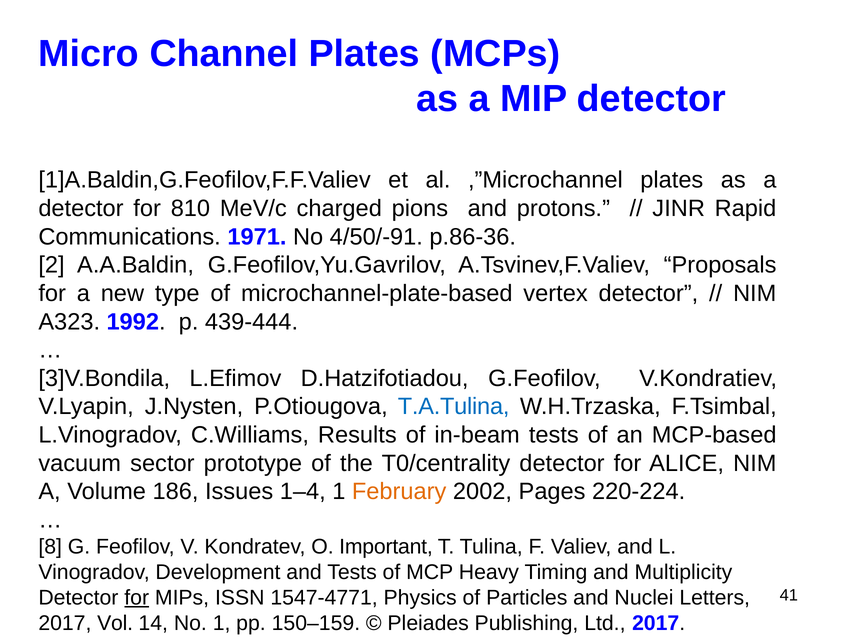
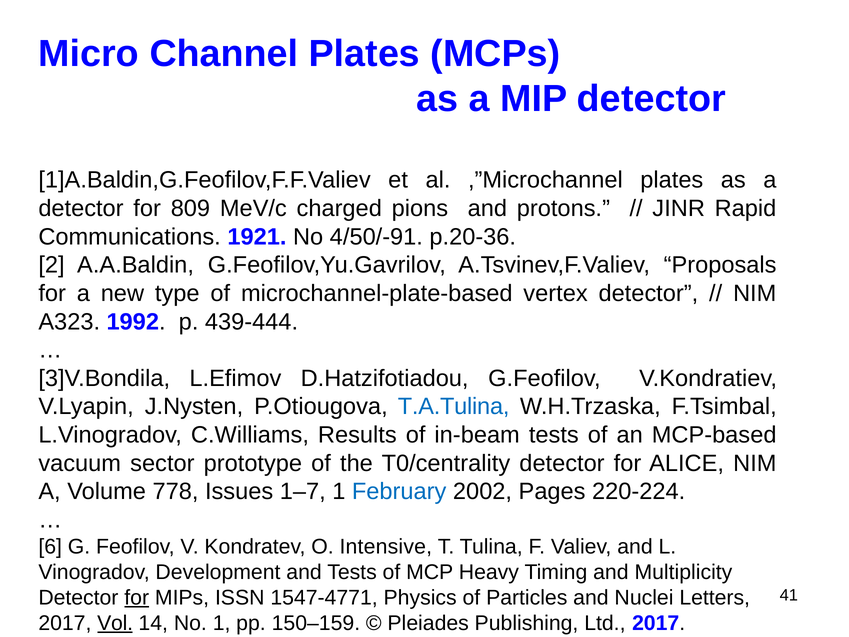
810: 810 -> 809
1971: 1971 -> 1921
p.86-36: p.86-36 -> p.20-36
186: 186 -> 778
1–4: 1–4 -> 1–7
February colour: orange -> blue
8: 8 -> 6
Important: Important -> Intensive
Vol underline: none -> present
